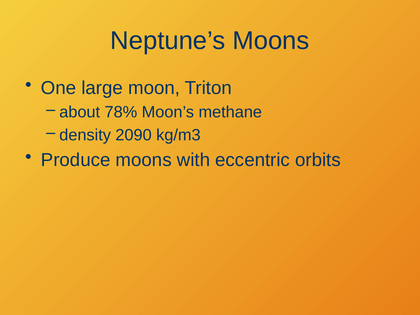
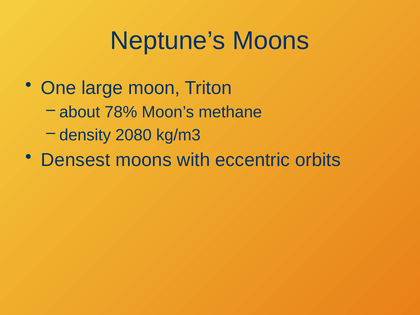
2090: 2090 -> 2080
Produce: Produce -> Densest
